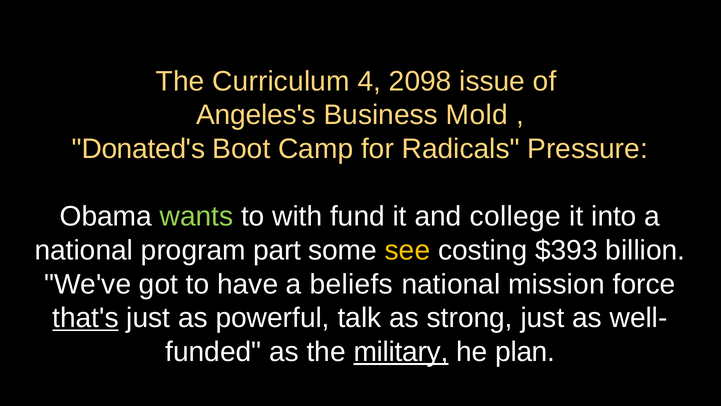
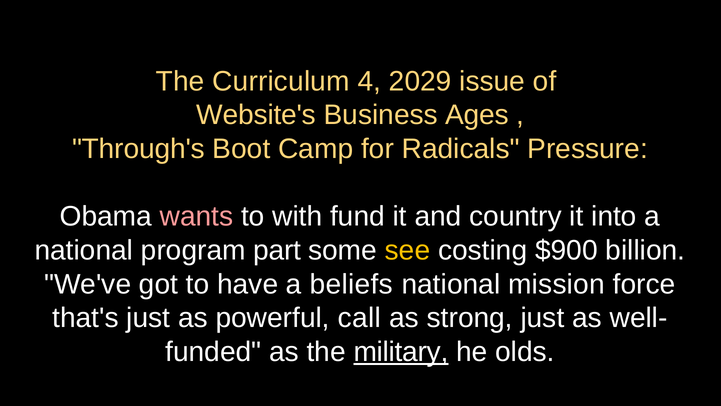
2098: 2098 -> 2029
Angeles's: Angeles's -> Website's
Mold: Mold -> Ages
Donated's: Donated's -> Through's
wants colour: light green -> pink
college: college -> country
$393: $393 -> $900
that's underline: present -> none
talk: talk -> call
plan: plan -> olds
